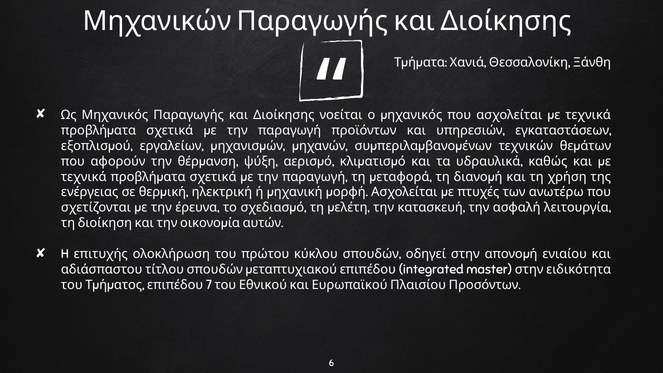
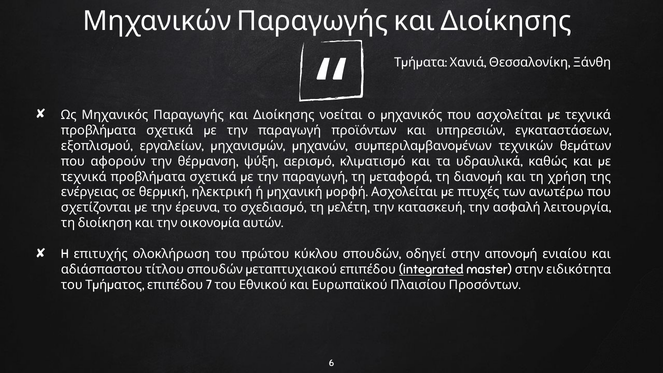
integrated underline: none -> present
